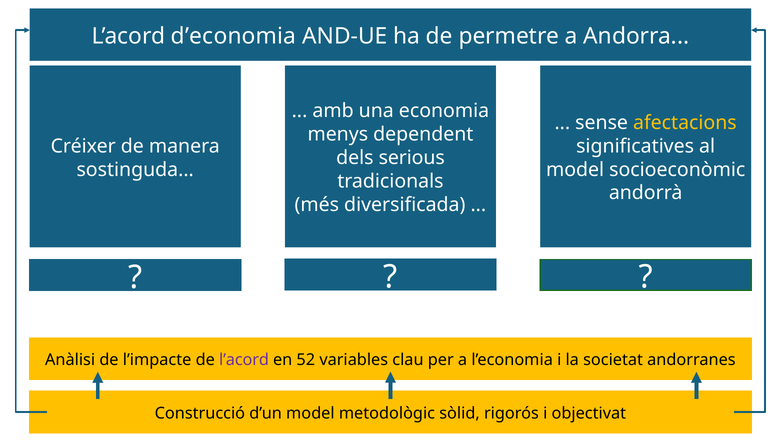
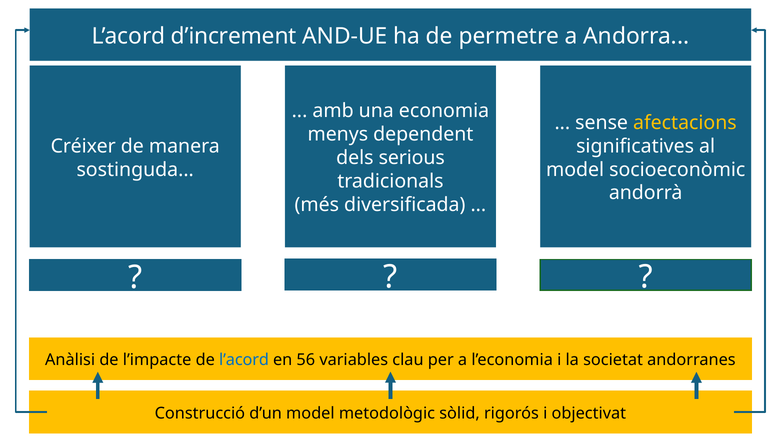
d’economia: d’economia -> d’increment
l’acord at (244, 359) colour: purple -> blue
52: 52 -> 56
